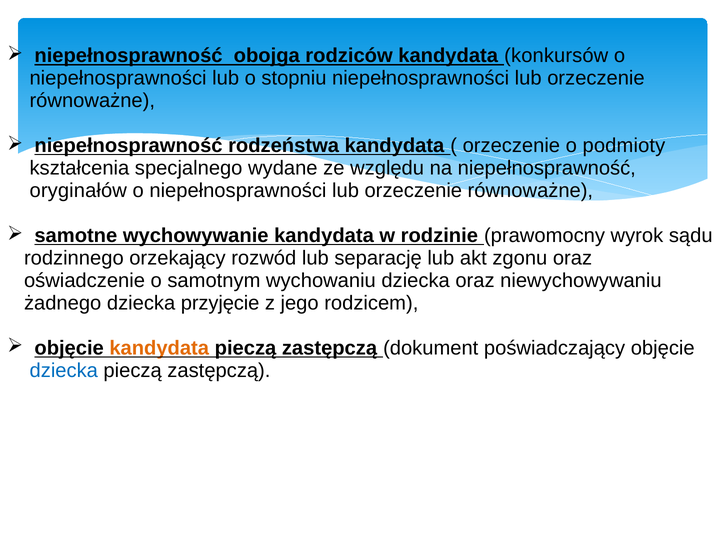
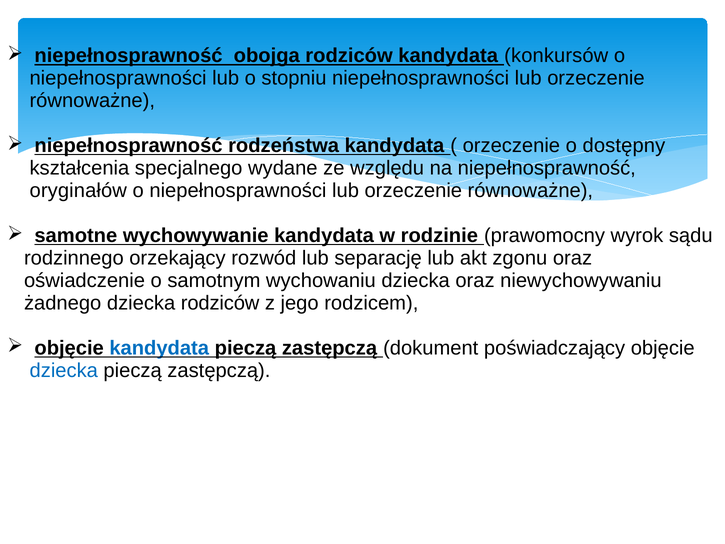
podmioty: podmioty -> dostępny
dziecka przyjęcie: przyjęcie -> rodziców
kandydata at (159, 348) colour: orange -> blue
